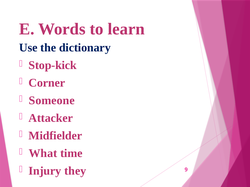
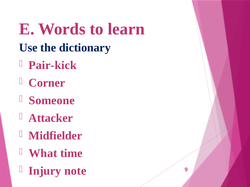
Stop-kick: Stop-kick -> Pair-kick
they: they -> note
